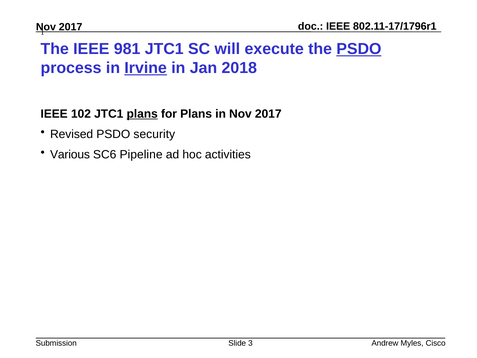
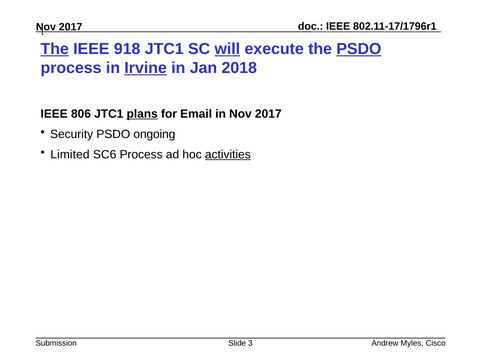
The at (55, 49) underline: none -> present
981: 981 -> 918
will underline: none -> present
102: 102 -> 806
for Plans: Plans -> Email
Revised: Revised -> Security
security: security -> ongoing
Various: Various -> Limited
SC6 Pipeline: Pipeline -> Process
activities underline: none -> present
